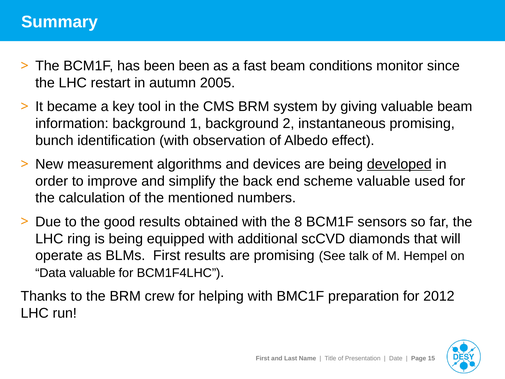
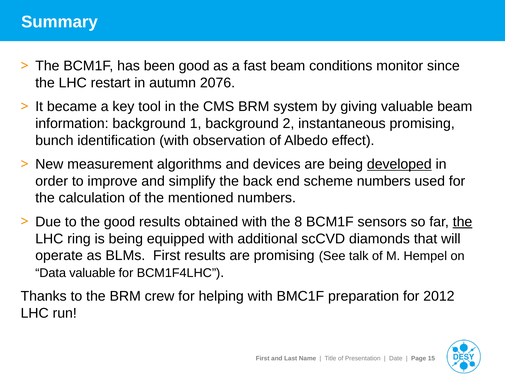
been been: been -> good
2005: 2005 -> 2076
scheme valuable: valuable -> numbers
the at (463, 222) underline: none -> present
